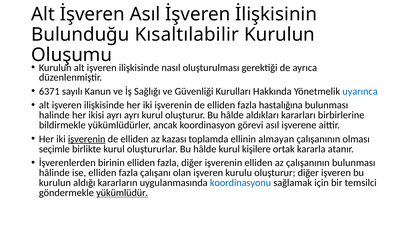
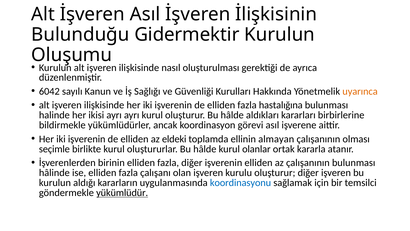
Kısaltılabilir: Kısaltılabilir -> Gidermektir
6371: 6371 -> 6042
uyarınca colour: blue -> orange
işverenin at (87, 139) underline: present -> none
kazası: kazası -> eldeki
kişilere: kişilere -> olanlar
